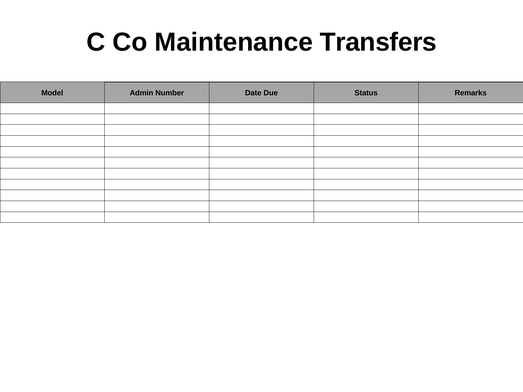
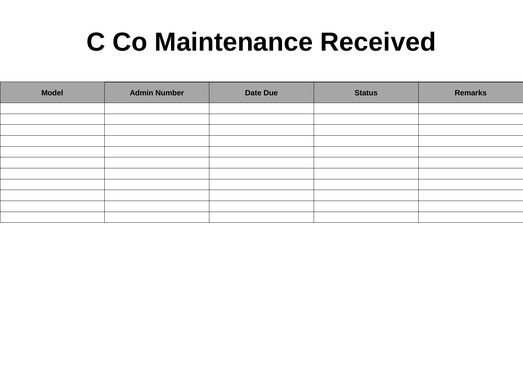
Transfers: Transfers -> Received
